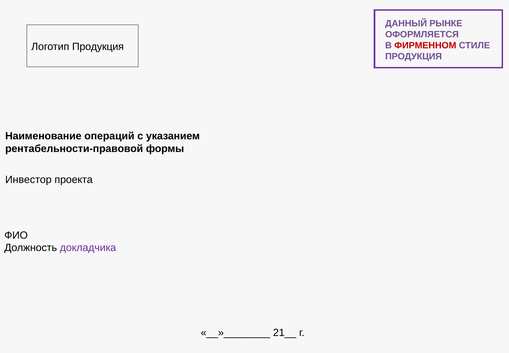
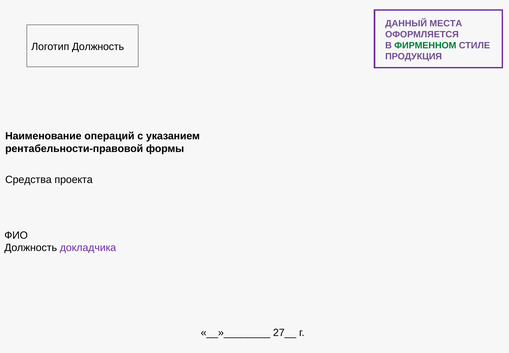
РЫНКЕ: РЫНКЕ -> МЕСТА
ФИРМЕННОМ colour: red -> green
Логотип Продукция: Продукция -> Должность
Инвестор: Инвестор -> Средства
21__: 21__ -> 27__
